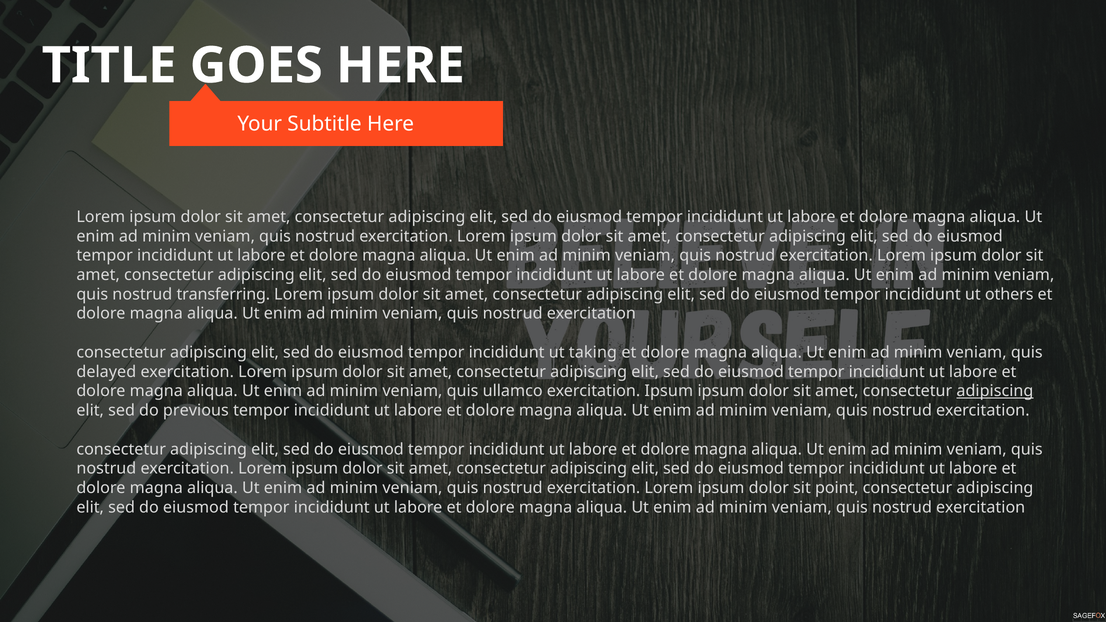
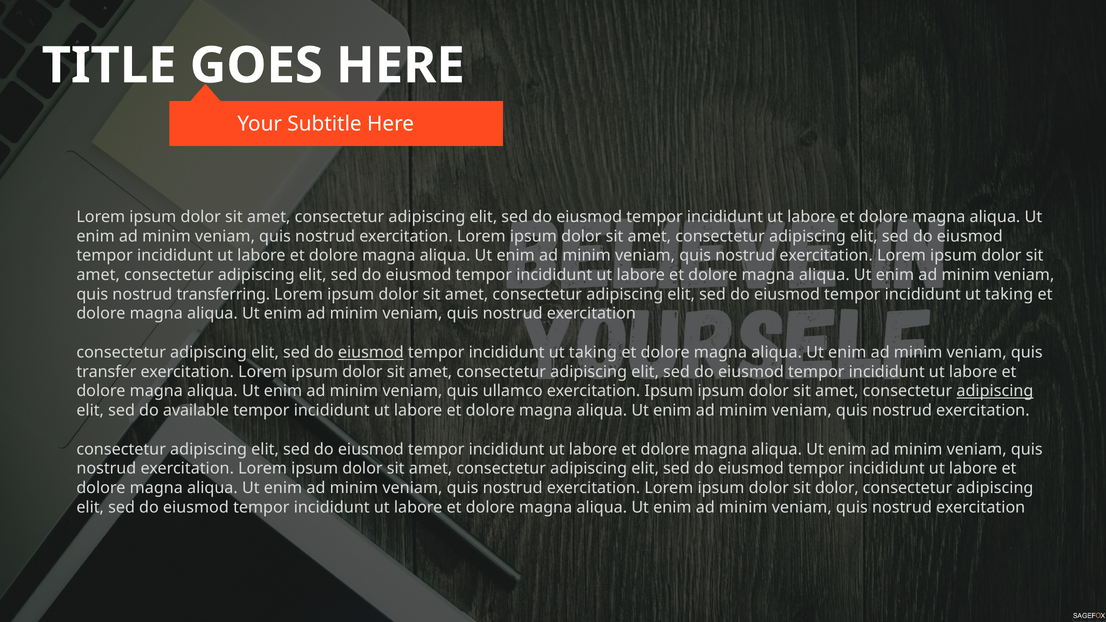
others at (1009, 294): others -> taking
eiusmod at (371, 352) underline: none -> present
delayed: delayed -> transfer
previous: previous -> available
sit point: point -> dolor
